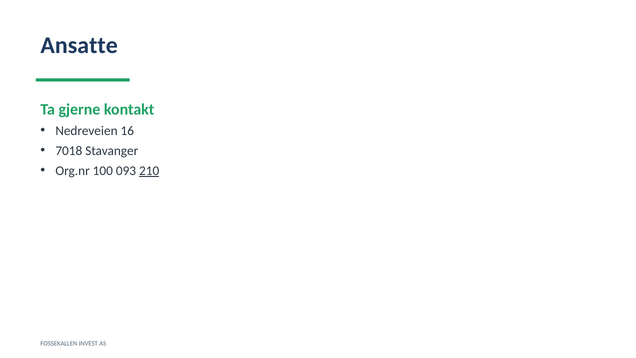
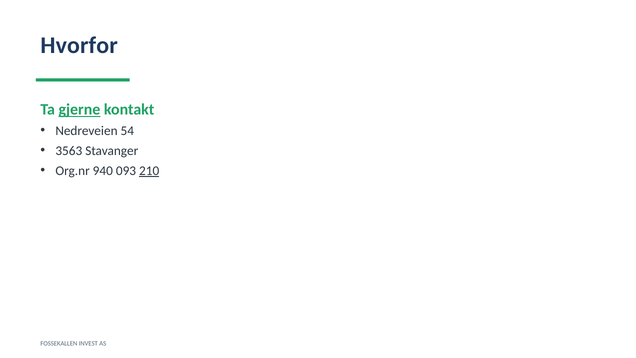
Ansatte: Ansatte -> Hvorfor
gjerne underline: none -> present
16: 16 -> 54
7018: 7018 -> 3563
100: 100 -> 940
